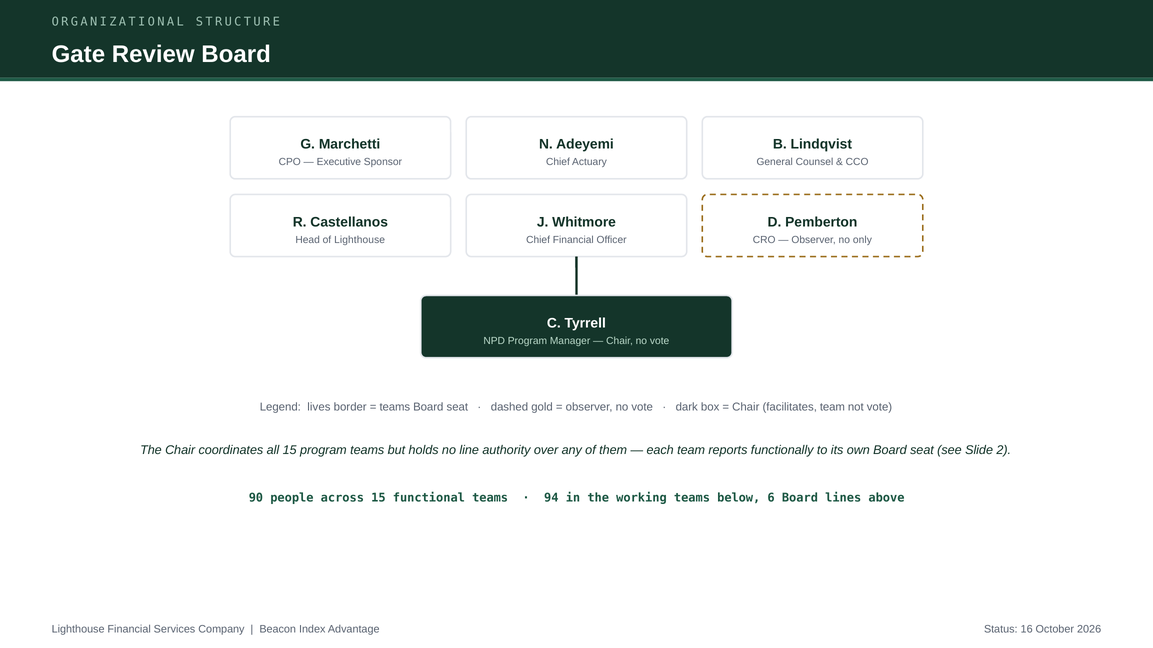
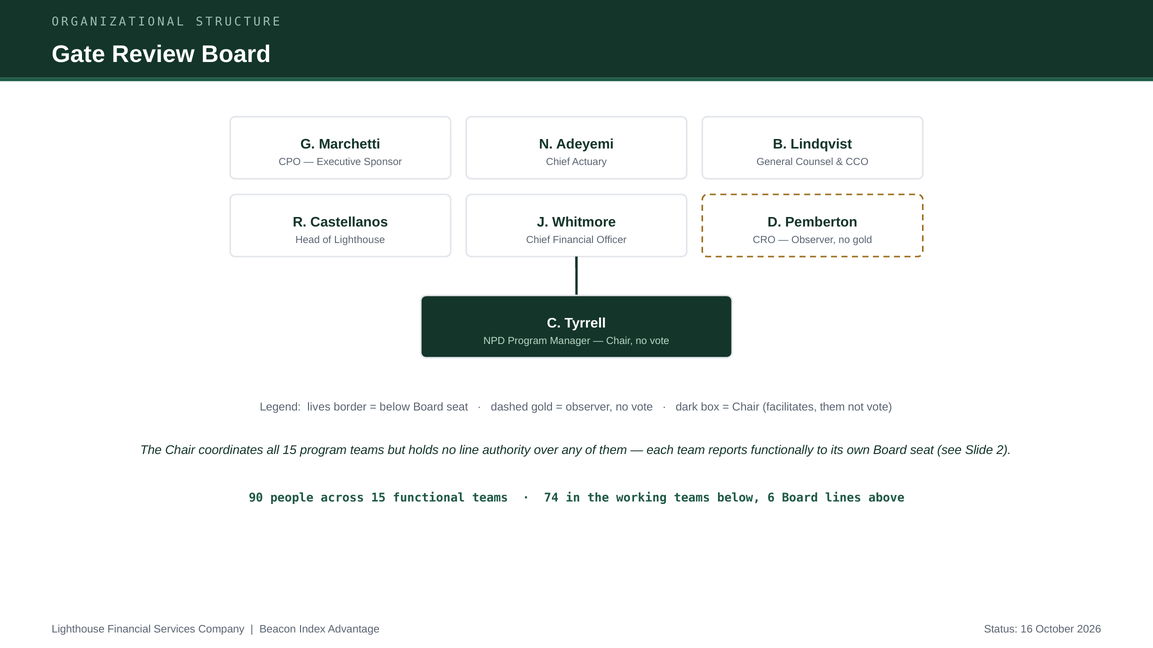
no only: only -> gold
teams at (395, 407): teams -> below
facilitates team: team -> them
94: 94 -> 74
